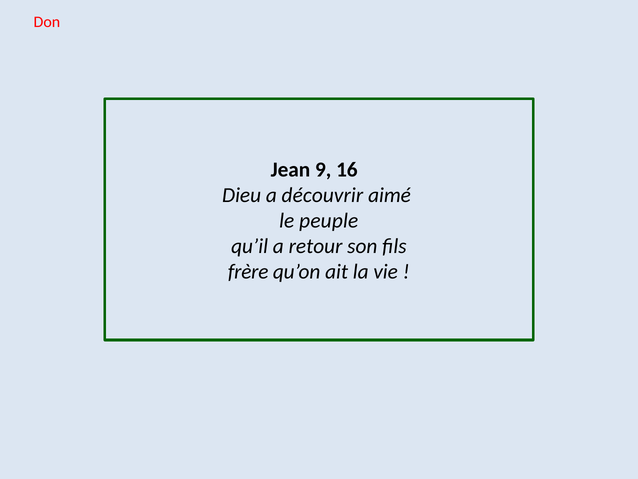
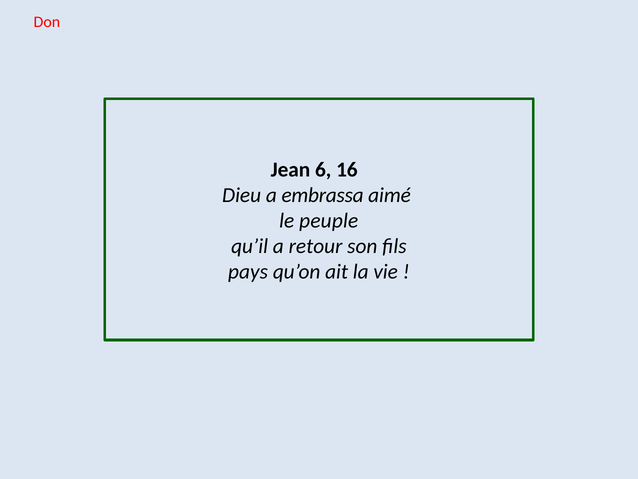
9: 9 -> 6
découvrir: découvrir -> embrassa
frère: frère -> pays
